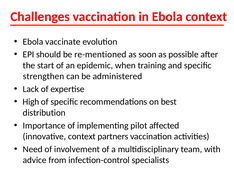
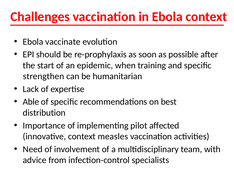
re-mentioned: re-mentioned -> re-prophylaxis
administered: administered -> humanitarian
High: High -> Able
partners: partners -> measles
